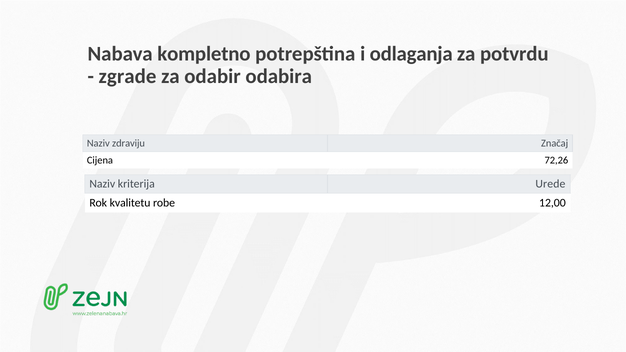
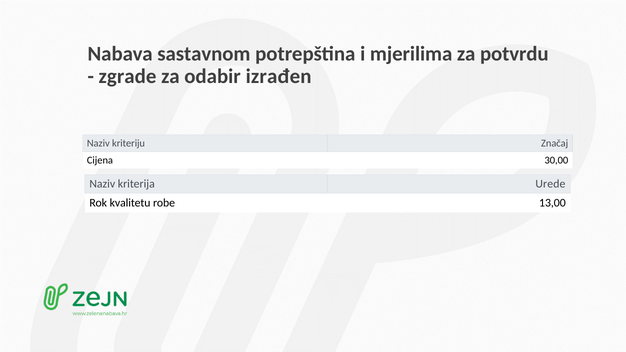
kompletno: kompletno -> sastavnom
odlaganja: odlaganja -> mjerilima
odabira: odabira -> izrađen
zdraviju: zdraviju -> kriteriju
72,26: 72,26 -> 30,00
12,00: 12,00 -> 13,00
